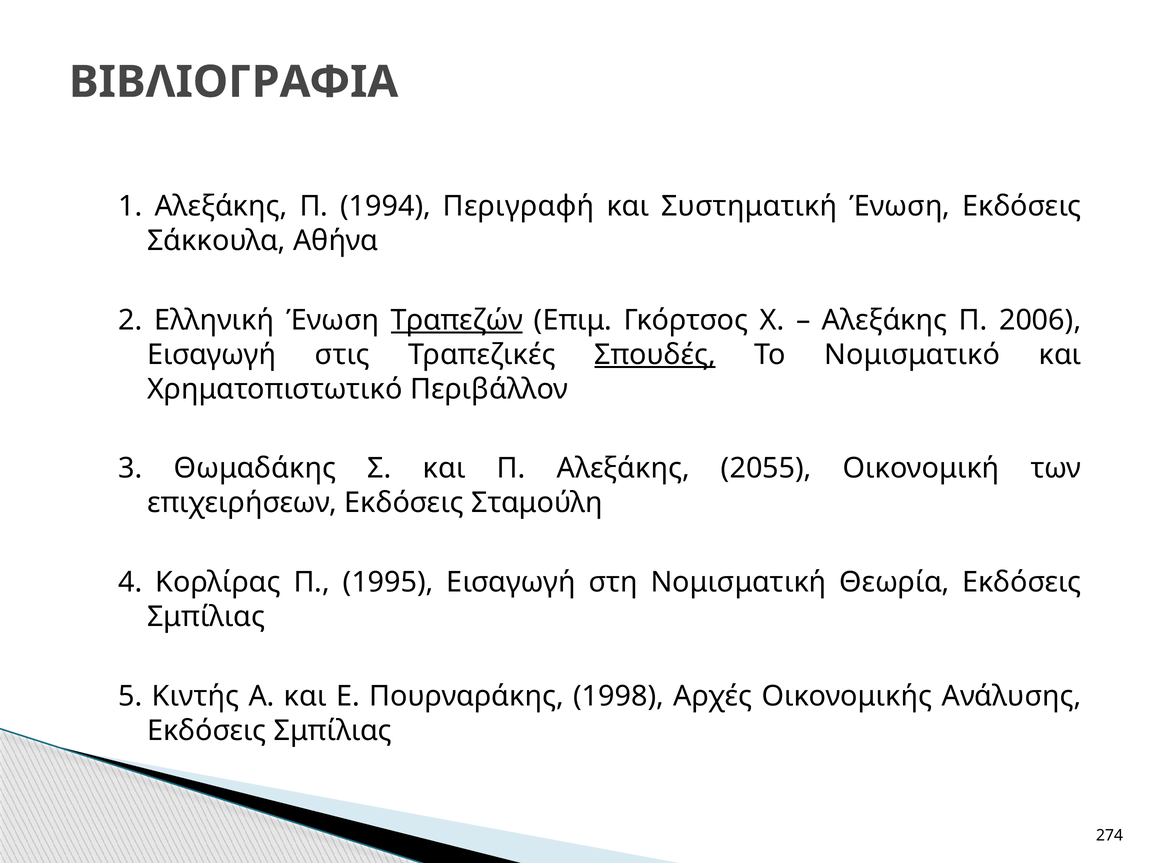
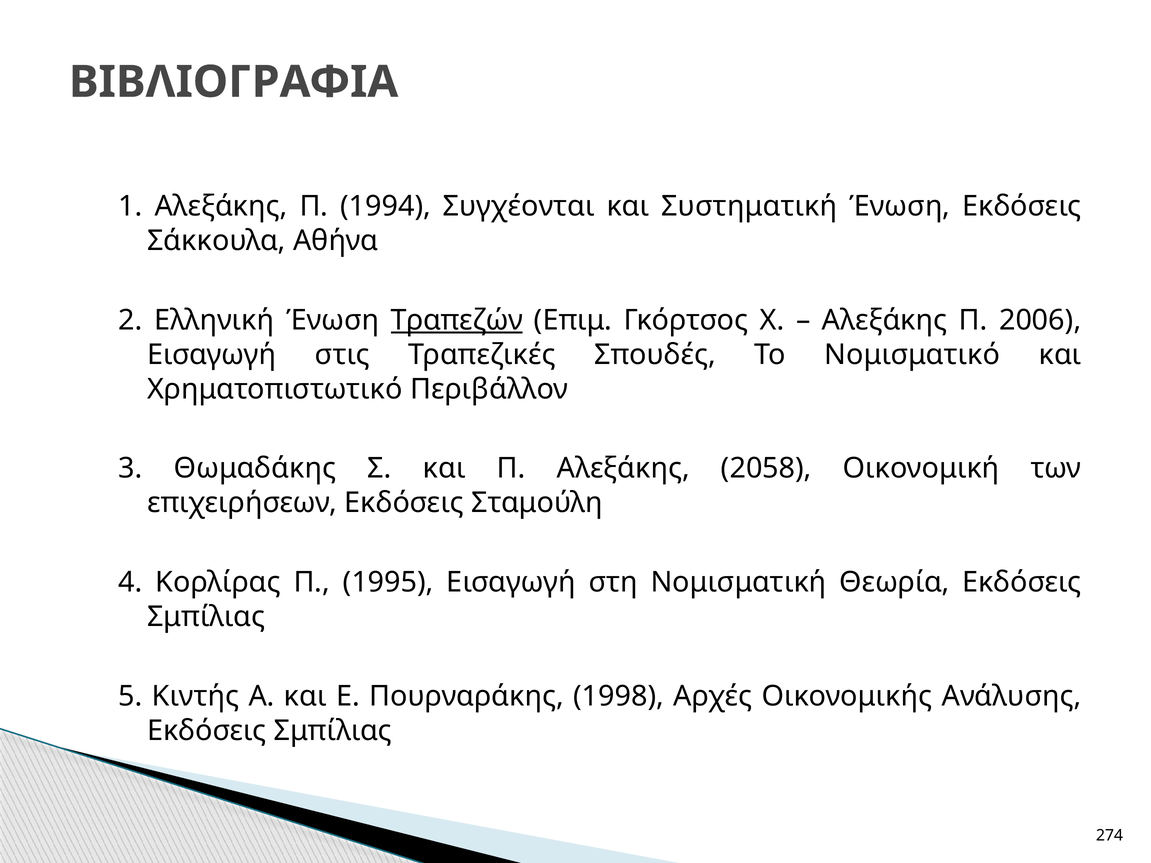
Περιγραφή: Περιγραφή -> Συγχέονται
Σπουδές underline: present -> none
2055: 2055 -> 2058
